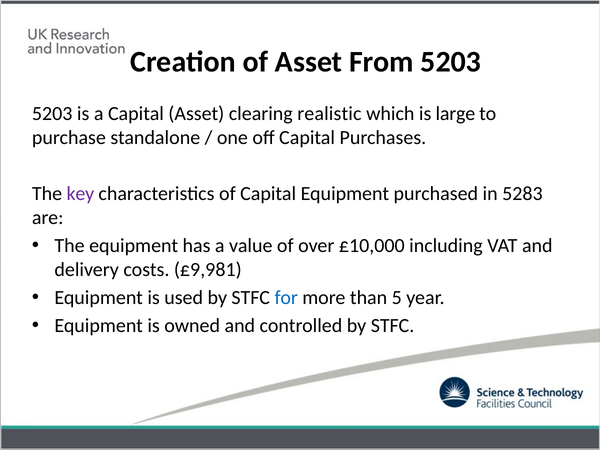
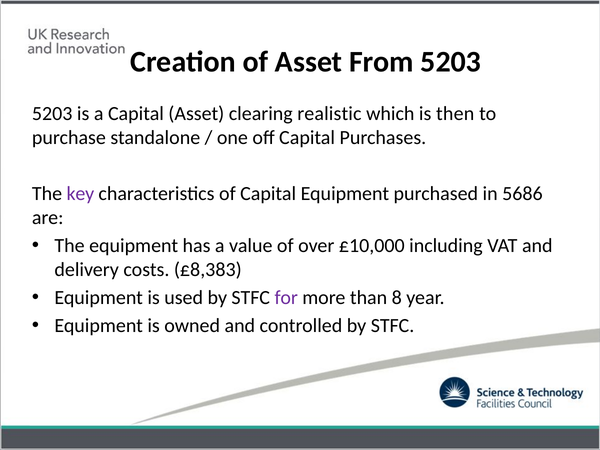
large: large -> then
5283: 5283 -> 5686
£9,981: £9,981 -> £8,383
for colour: blue -> purple
5: 5 -> 8
